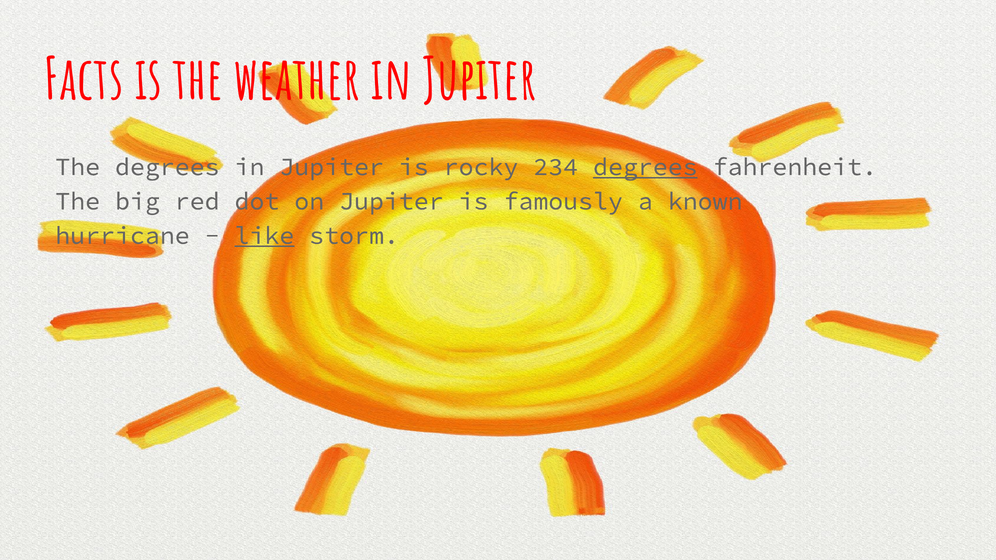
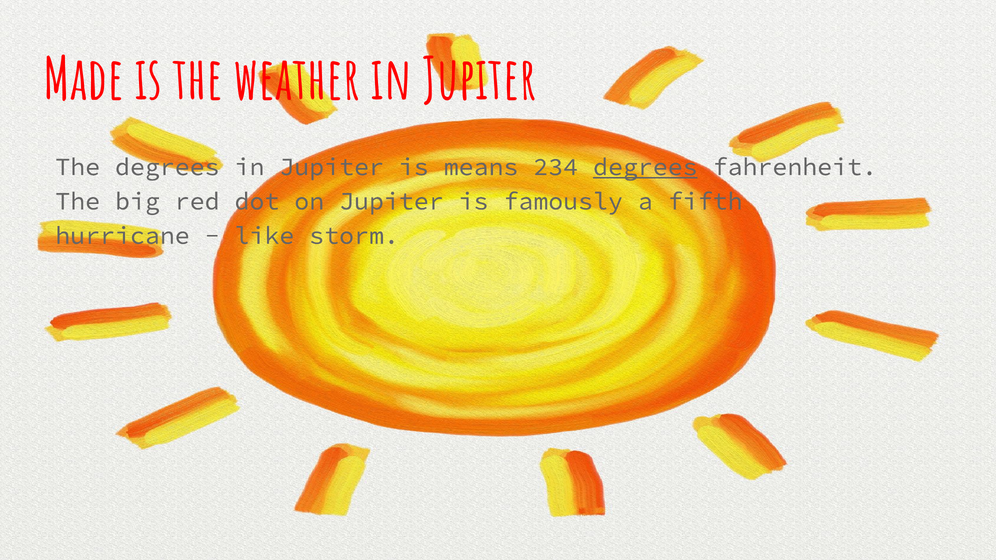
Facts: Facts -> Made
rocky: rocky -> means
known: known -> fifth
like underline: present -> none
